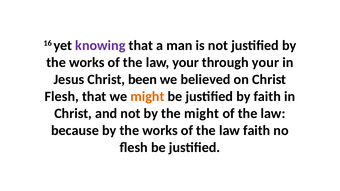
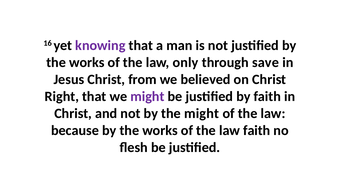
law your: your -> only
through your: your -> save
been: been -> from
Flesh at (62, 97): Flesh -> Right
might at (147, 97) colour: orange -> purple
